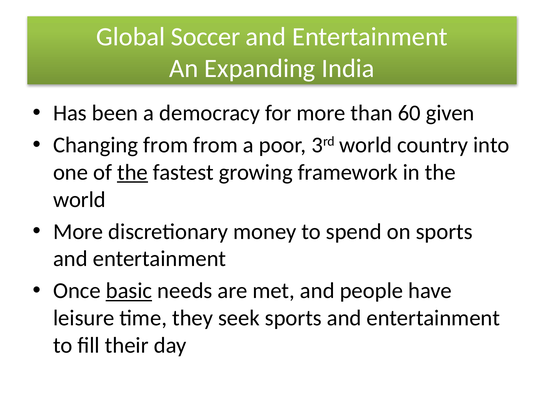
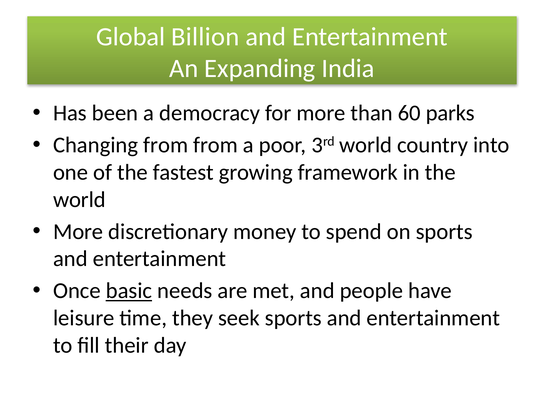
Soccer: Soccer -> Billion
given: given -> parks
the at (132, 172) underline: present -> none
